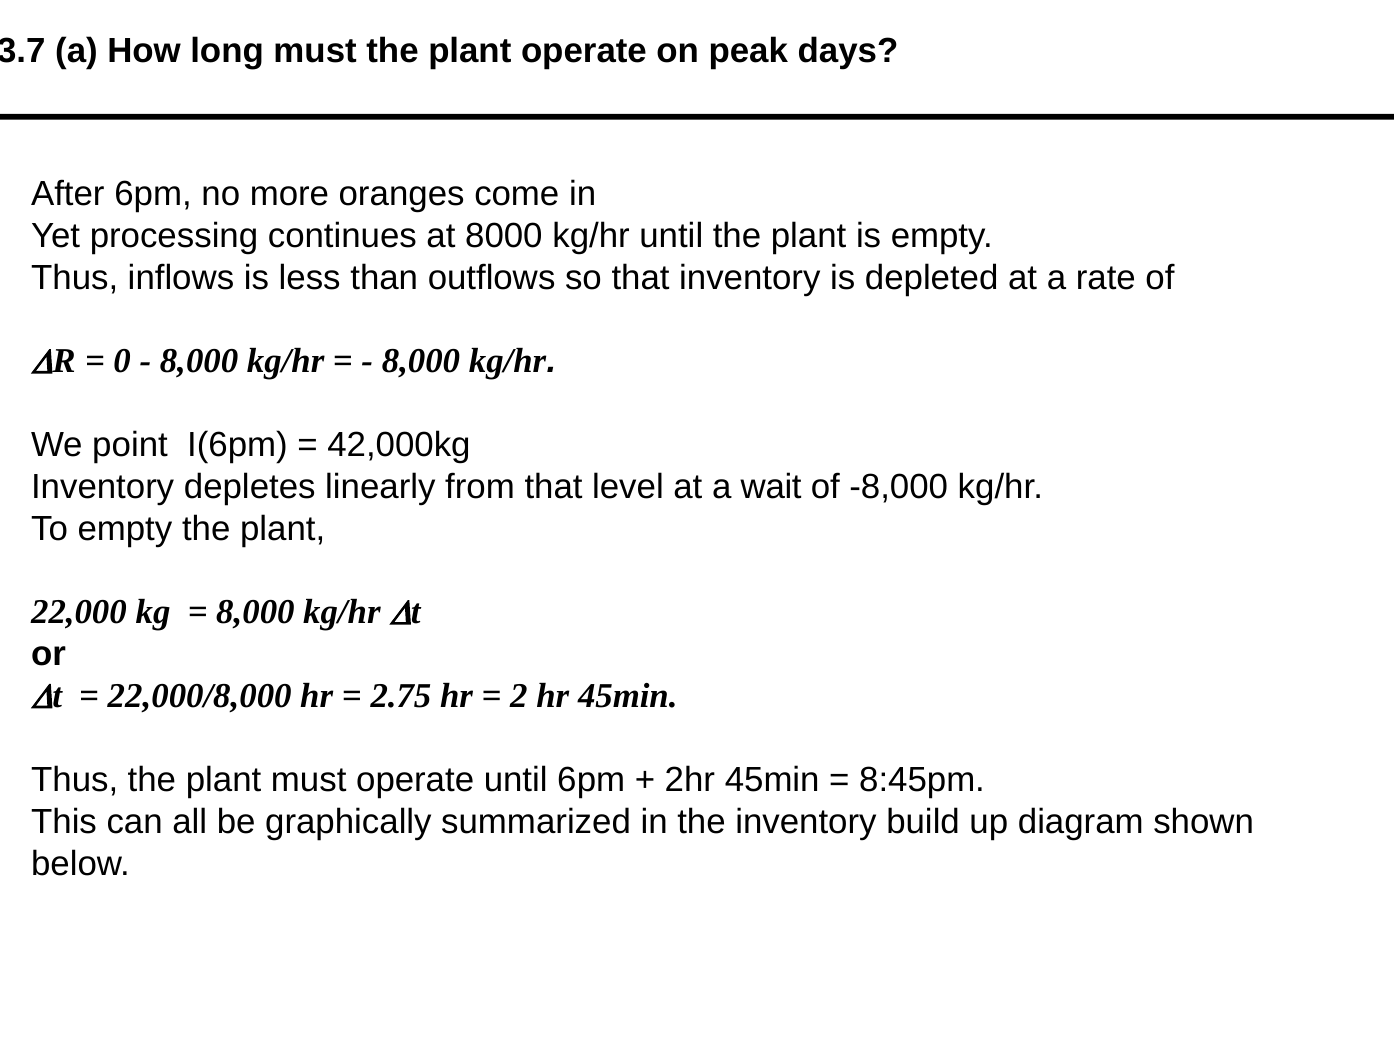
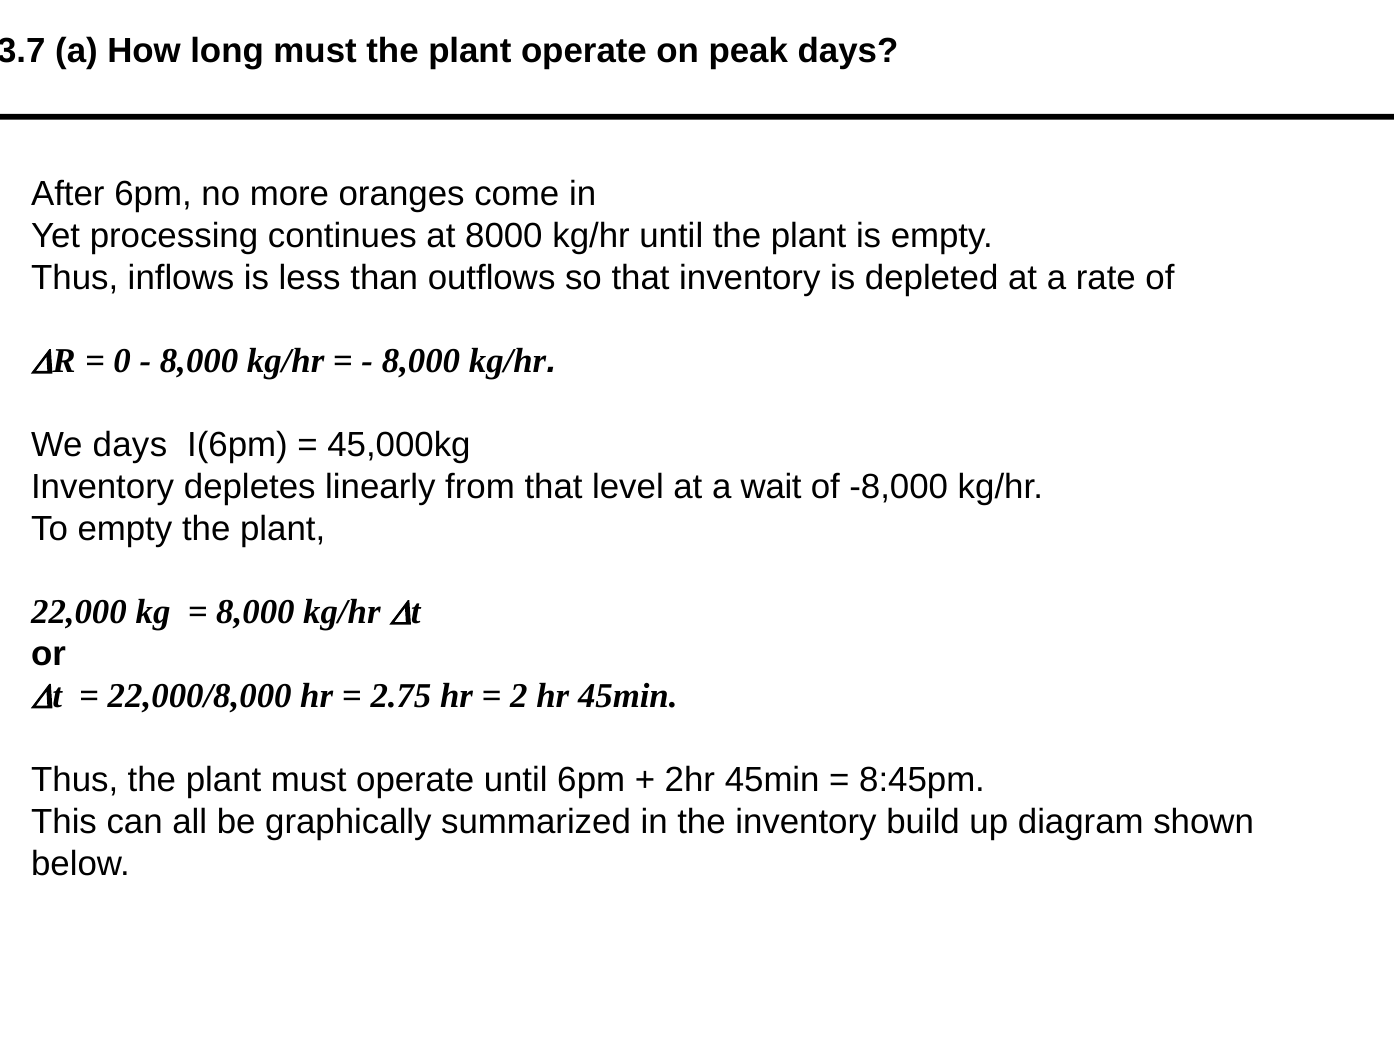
We point: point -> days
42,000kg: 42,000kg -> 45,000kg
